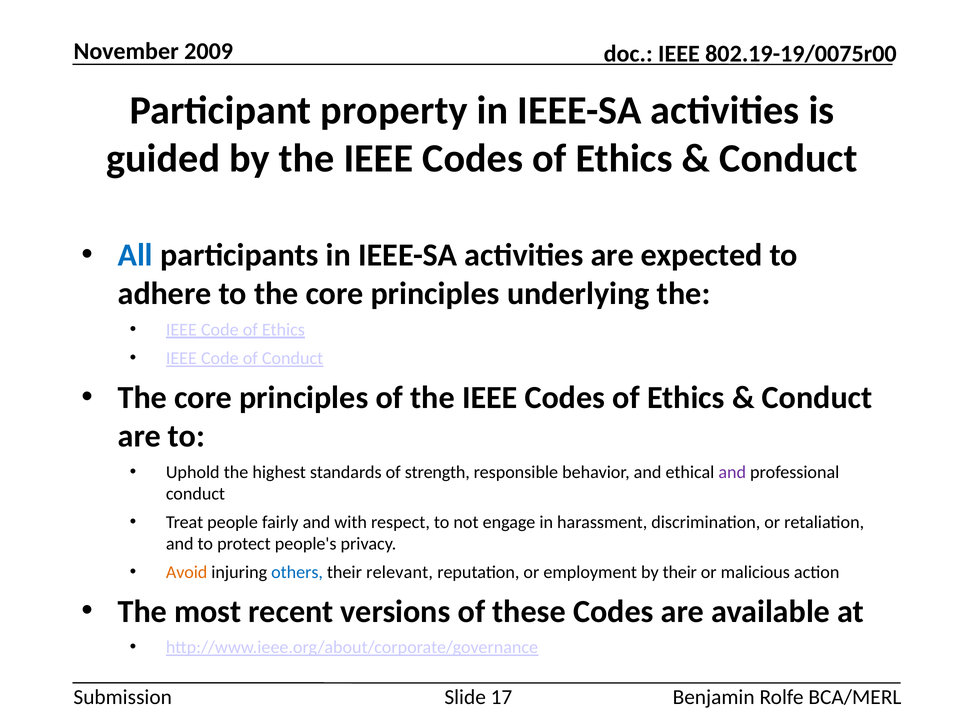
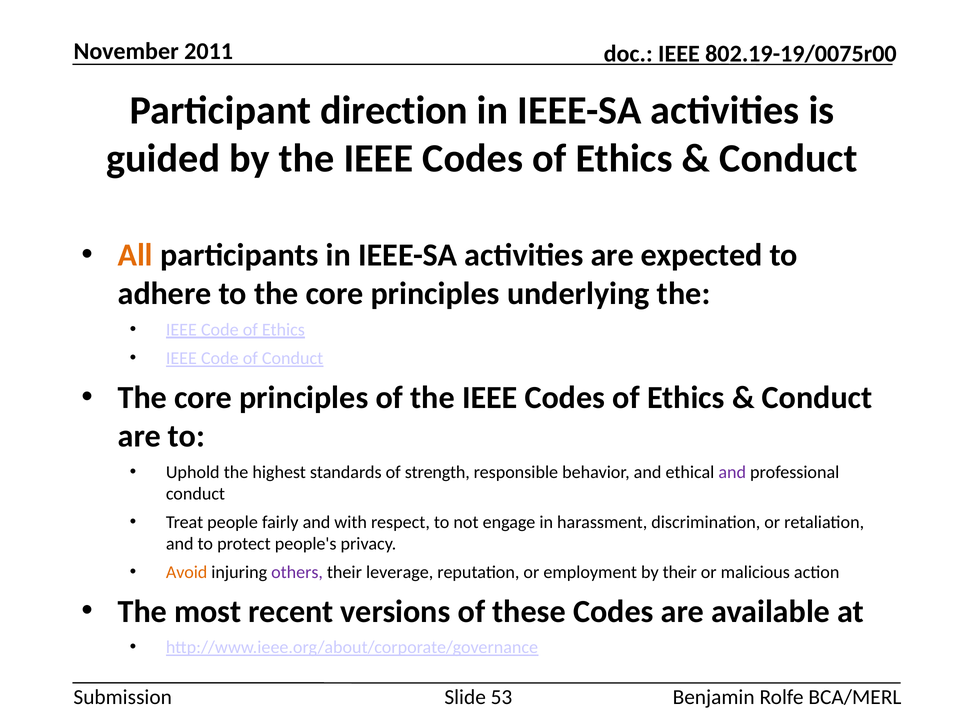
2009: 2009 -> 2011
property: property -> direction
All colour: blue -> orange
others colour: blue -> purple
relevant: relevant -> leverage
17: 17 -> 53
